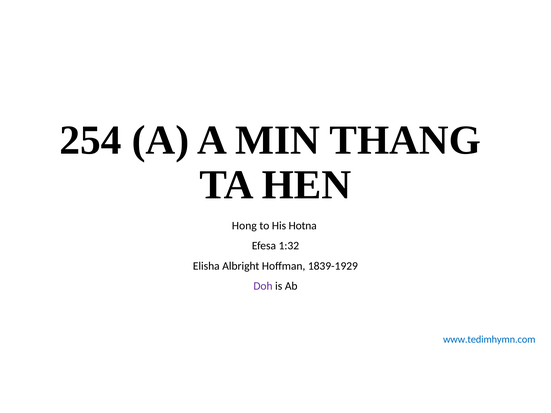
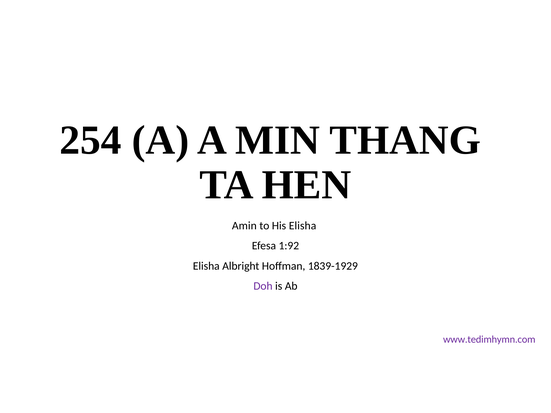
Hong: Hong -> Amin
His Hotna: Hotna -> Elisha
1:32: 1:32 -> 1:92
www.tedimhymn.com colour: blue -> purple
